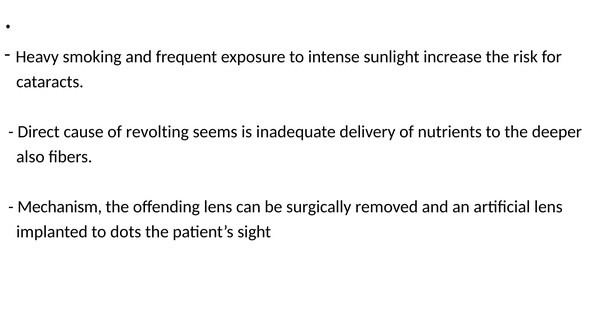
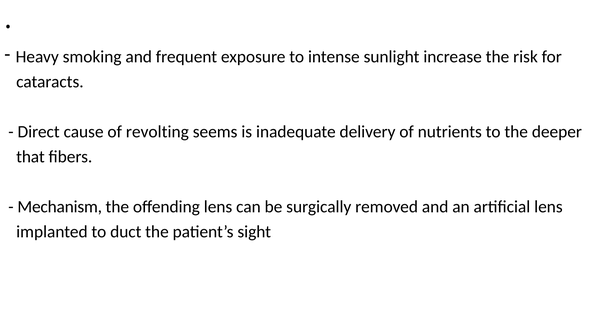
also: also -> that
dots: dots -> duct
